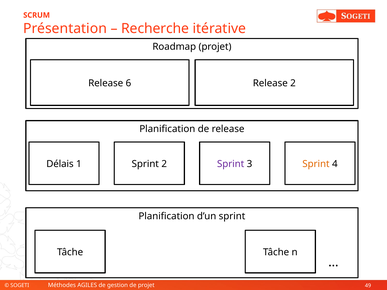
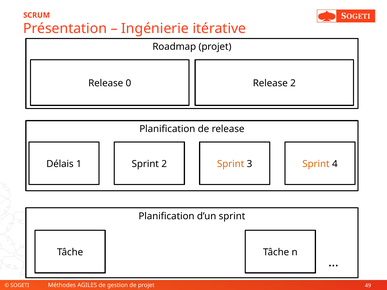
Recherche: Recherche -> Ingénierie
6: 6 -> 0
Sprint at (231, 164) colour: purple -> orange
